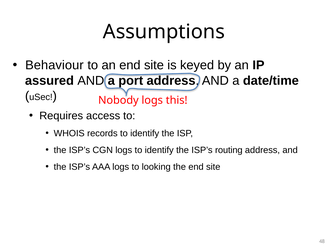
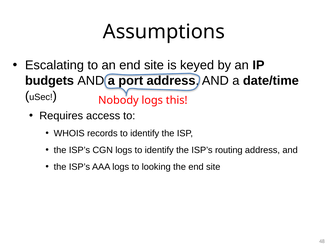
Behaviour: Behaviour -> Escalating
assured: assured -> budgets
